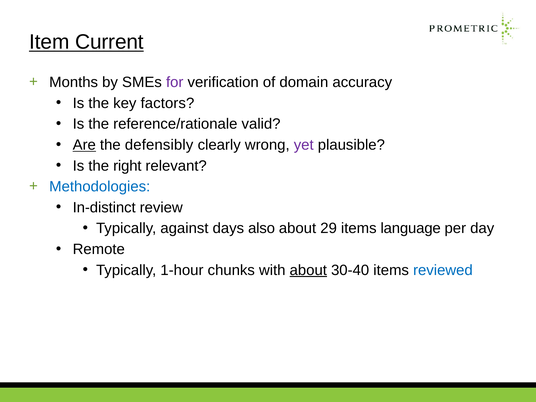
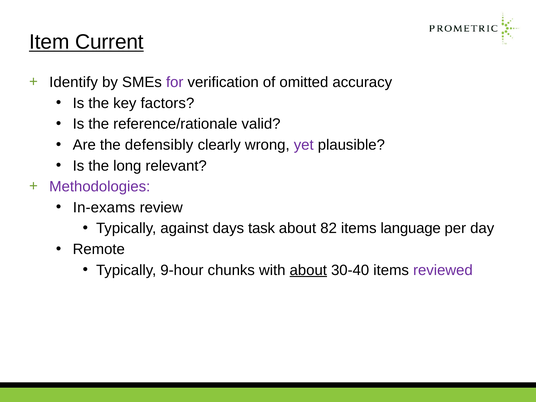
Months: Months -> Identify
domain: domain -> omitted
Are underline: present -> none
right: right -> long
Methodologies colour: blue -> purple
In-distinct: In-distinct -> In-exams
also: also -> task
29: 29 -> 82
1-hour: 1-hour -> 9-hour
reviewed colour: blue -> purple
